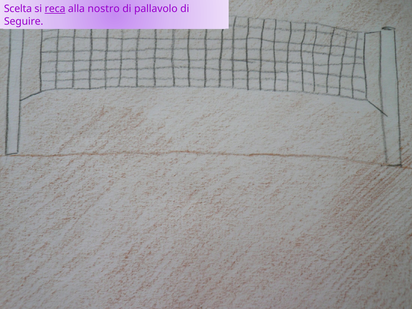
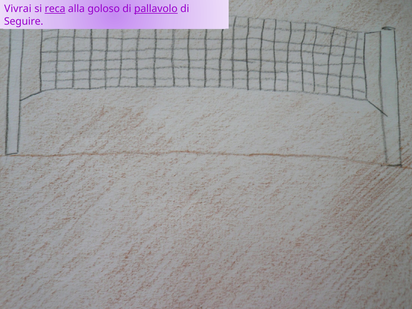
Scelta: Scelta -> Vivrai
nostro: nostro -> goloso
pallavolo underline: none -> present
